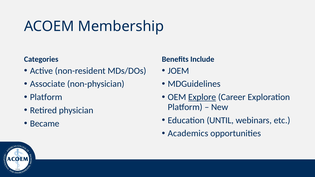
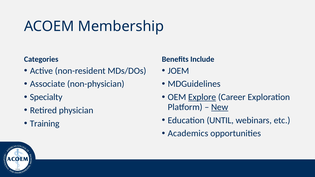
Platform at (46, 97): Platform -> Specialty
New underline: none -> present
Became: Became -> Training
